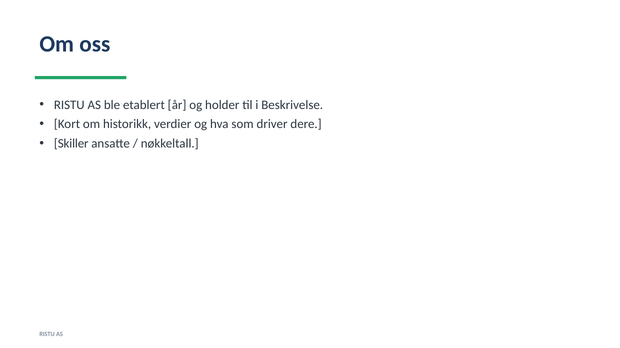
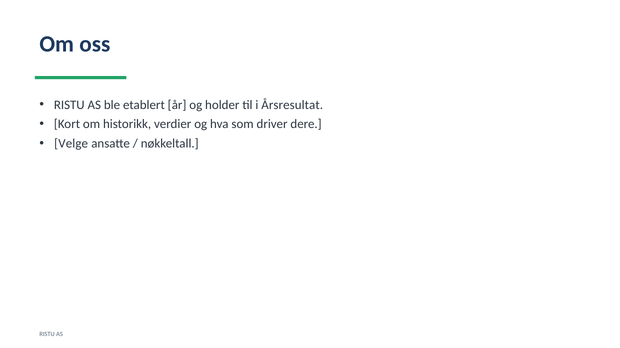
Beskrivelse: Beskrivelse -> Årsresultat
Skiller: Skiller -> Velge
